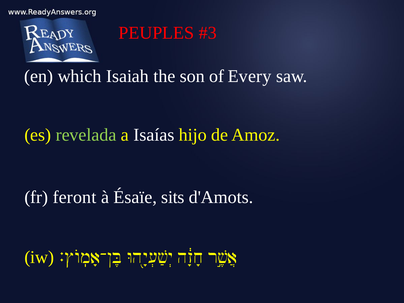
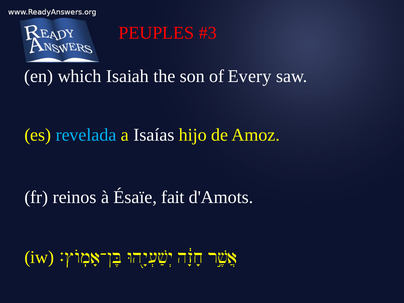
revelada colour: light green -> light blue
feront: feront -> reinos
sits: sits -> fait
